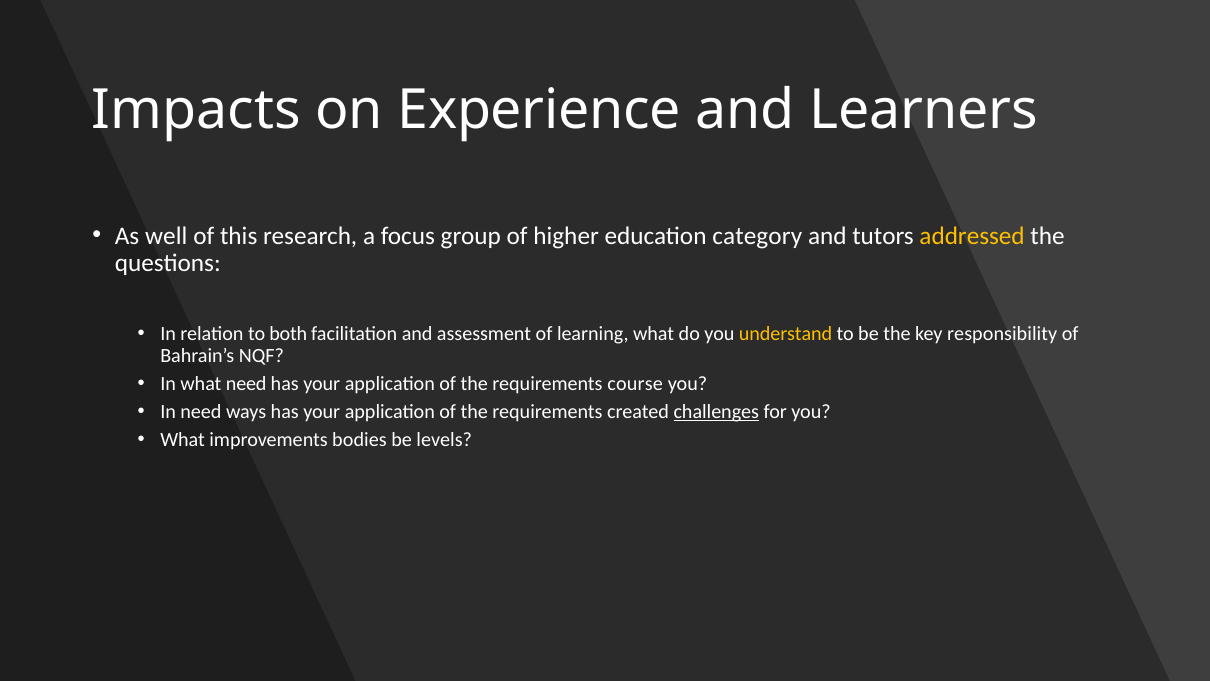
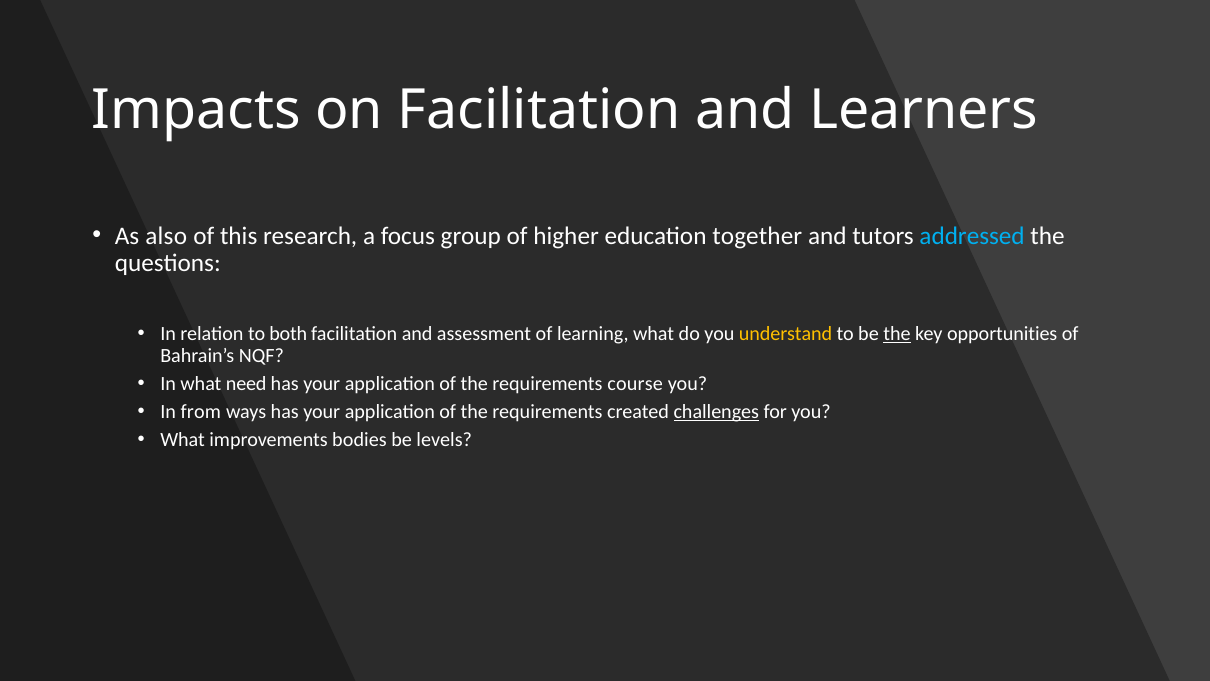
on Experience: Experience -> Facilitation
well: well -> also
category: category -> together
addressed colour: yellow -> light blue
the at (897, 333) underline: none -> present
responsibility: responsibility -> opportunities
In need: need -> from
